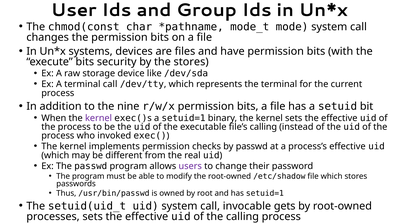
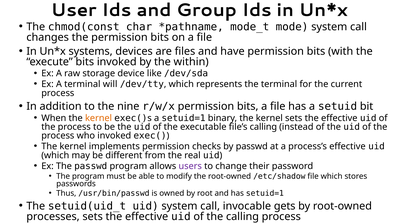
bits security: security -> invoked
the stores: stores -> within
terminal call: call -> will
kernel at (99, 118) colour: purple -> orange
